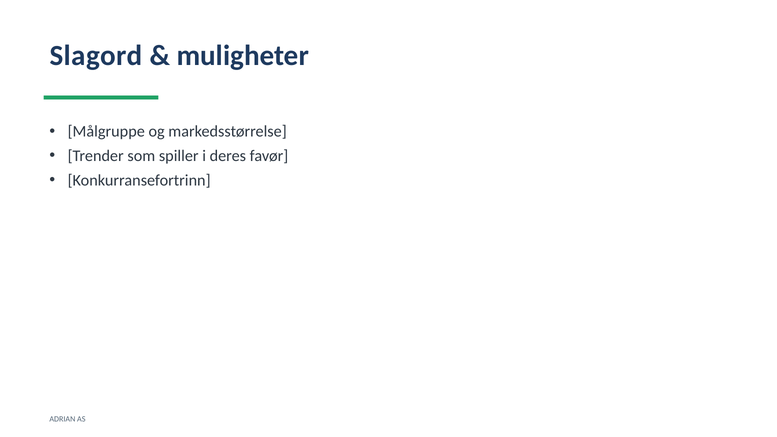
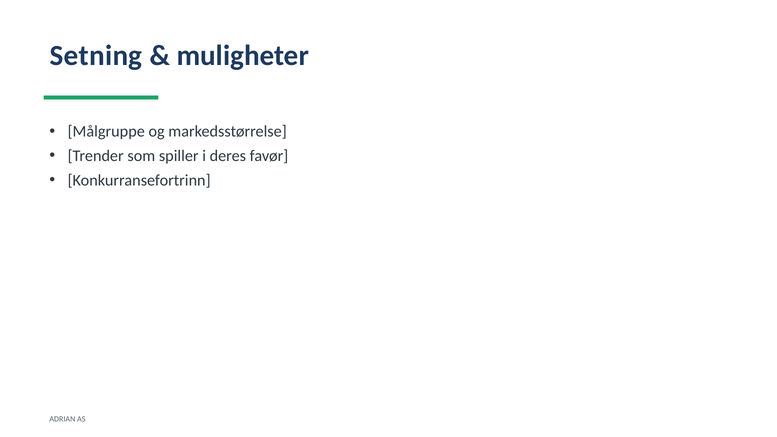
Slagord: Slagord -> Setning
